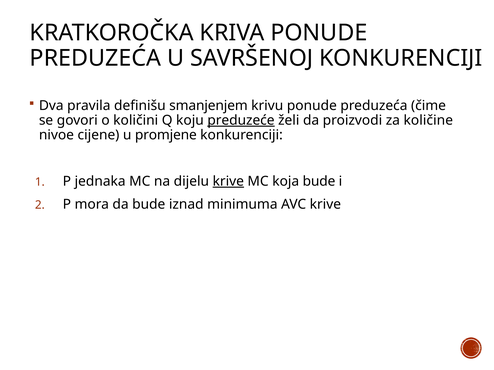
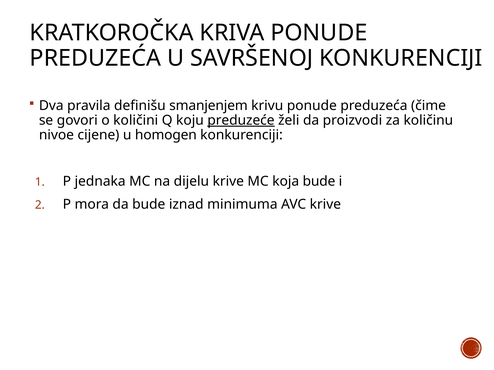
količine: količine -> količinu
promjene: promjene -> homogen
krive at (228, 181) underline: present -> none
